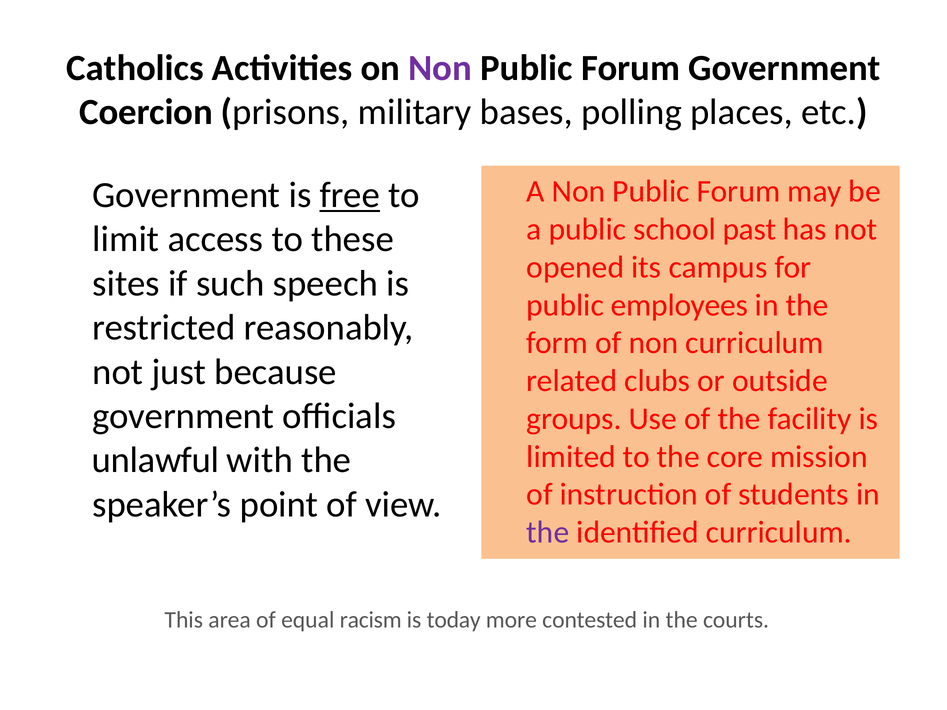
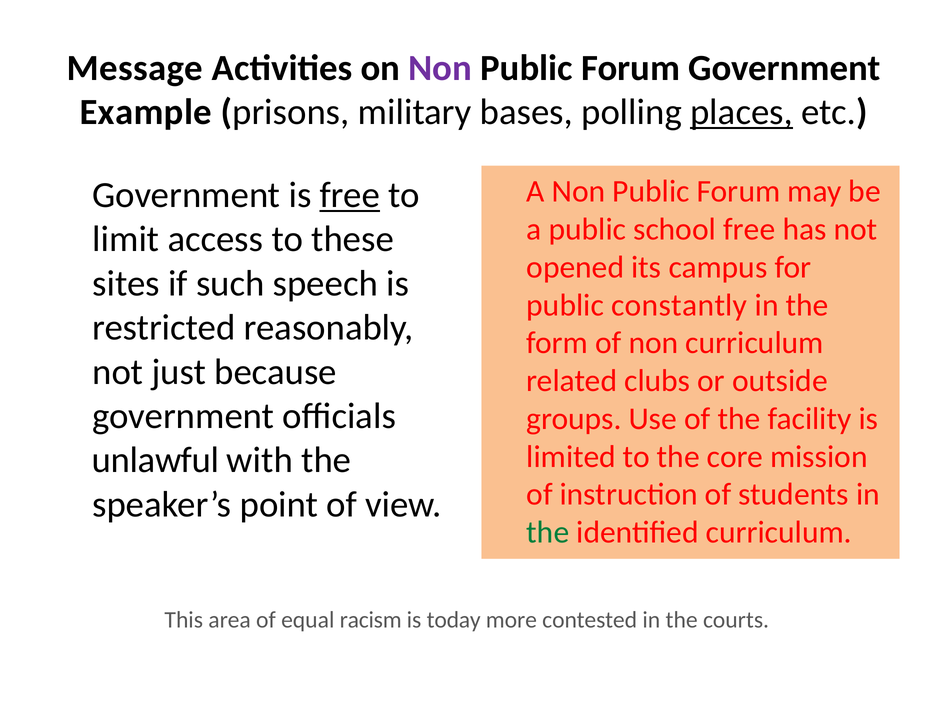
Catholics: Catholics -> Message
Coercion: Coercion -> Example
places underline: none -> present
school past: past -> free
employees: employees -> constantly
the at (548, 533) colour: purple -> green
